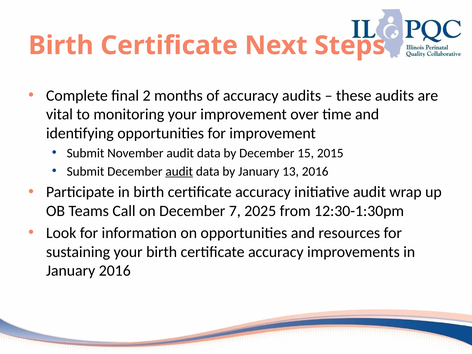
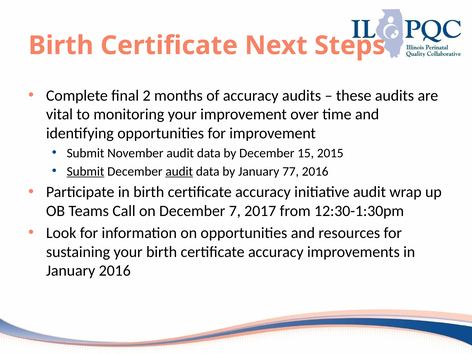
Submit at (86, 171) underline: none -> present
13: 13 -> 77
2025: 2025 -> 2017
